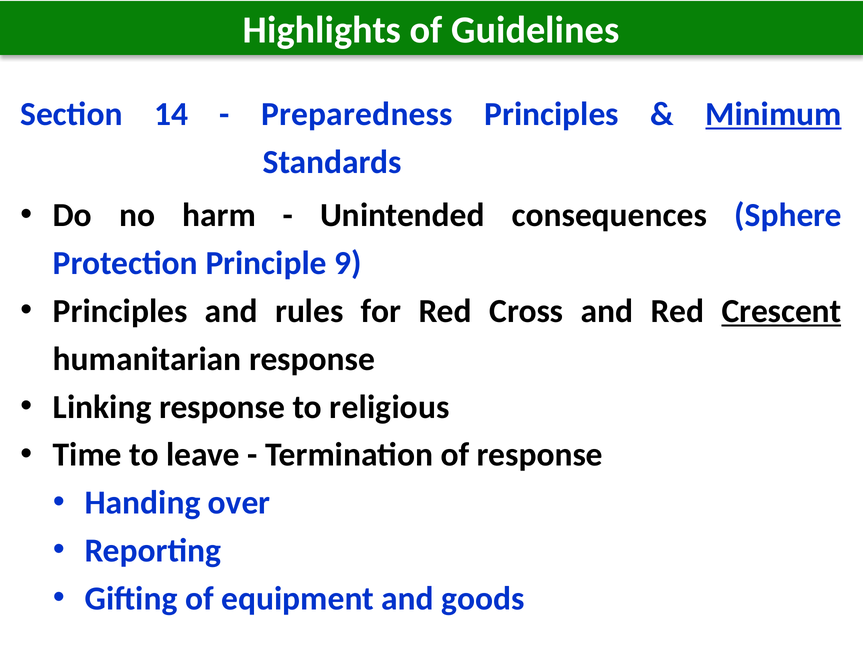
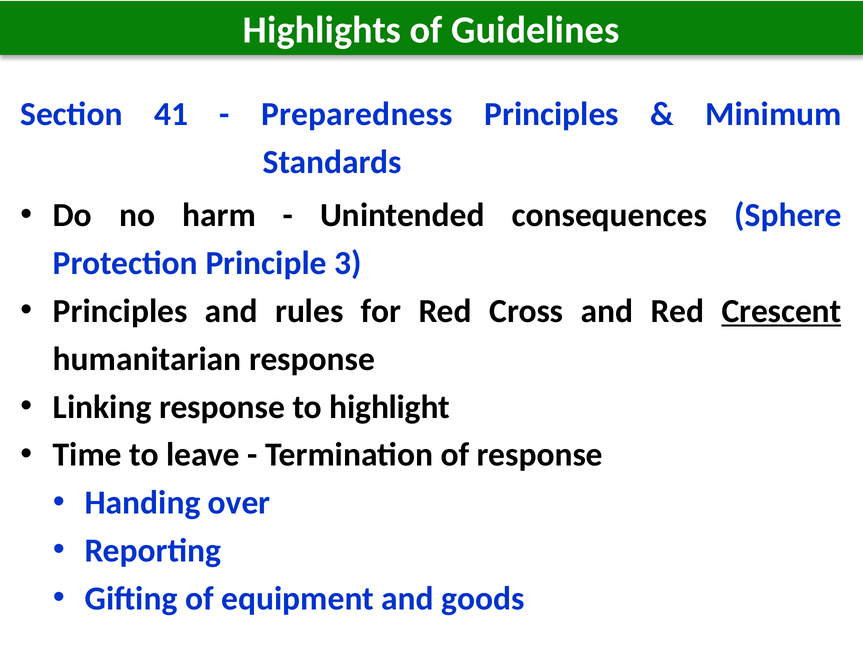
14: 14 -> 41
Minimum underline: present -> none
9: 9 -> 3
religious: religious -> highlight
